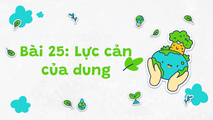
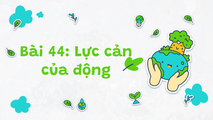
25: 25 -> 44
dung: dung -> động
